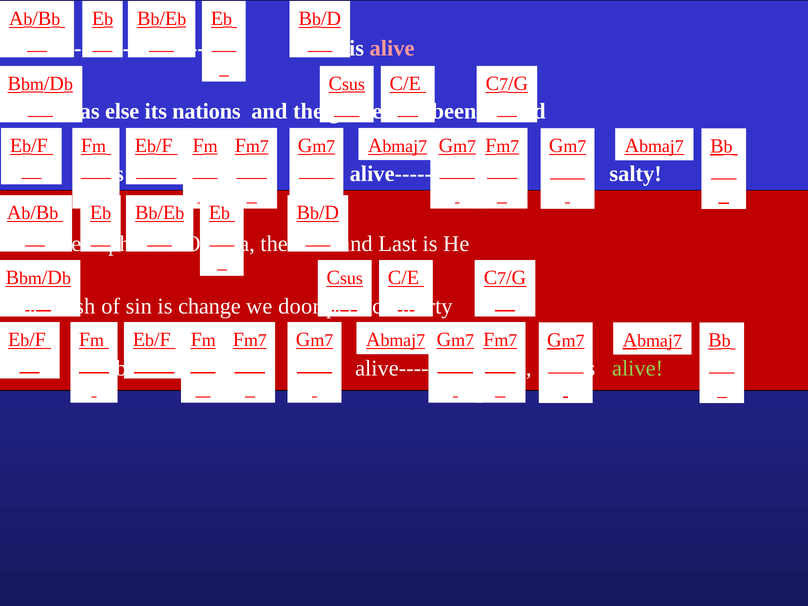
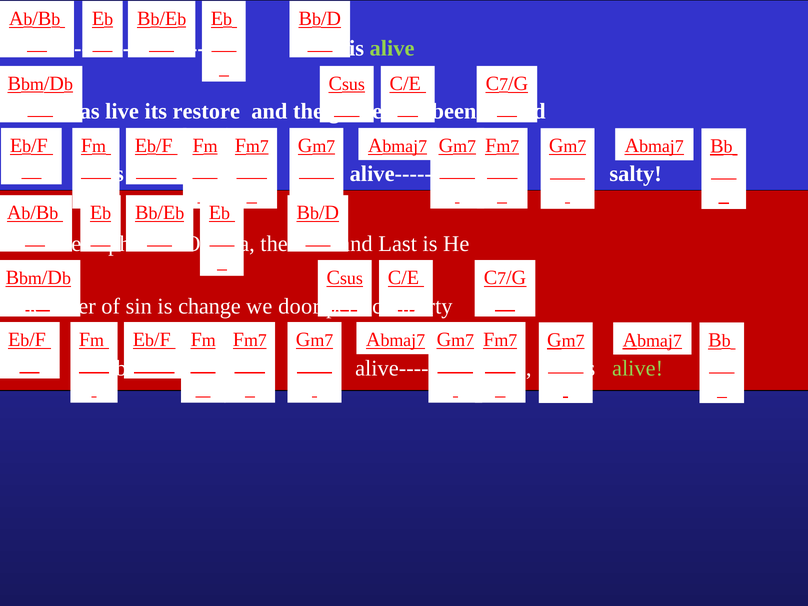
alive at (392, 48) colour: pink -> light green
else: else -> live
nations: nations -> restore
wash: wash -> bitter
